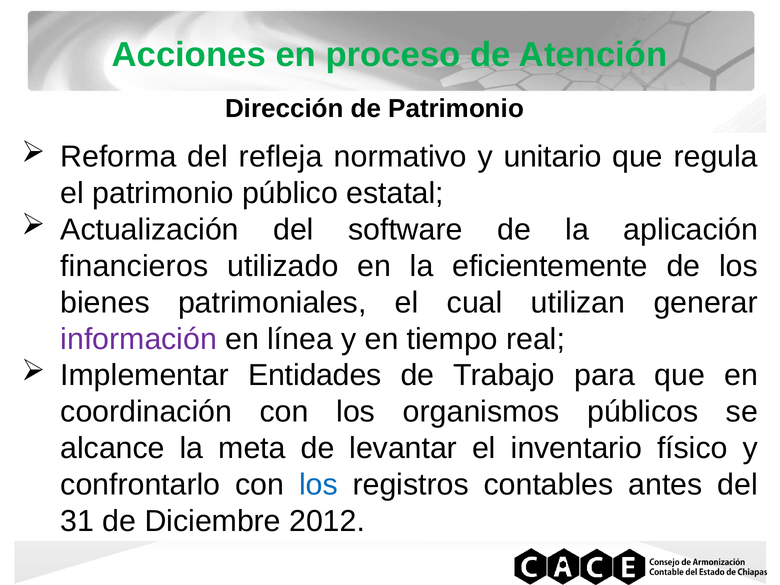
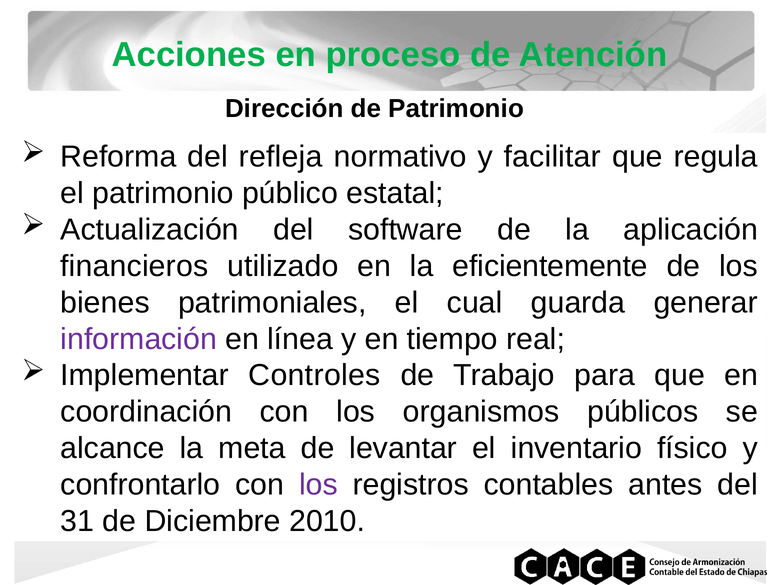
unitario: unitario -> facilitar
utilizan: utilizan -> guarda
Entidades: Entidades -> Controles
los at (318, 485) colour: blue -> purple
2012: 2012 -> 2010
